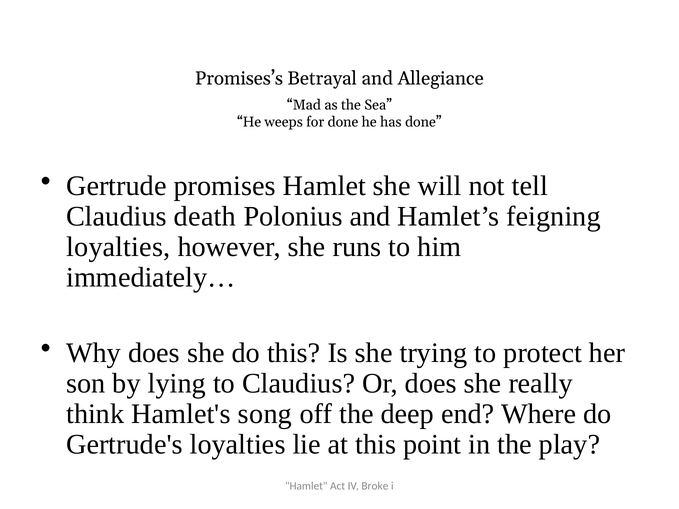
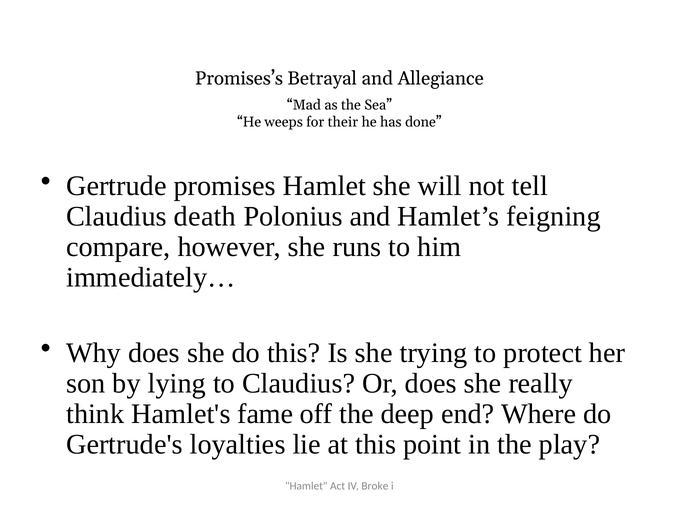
for done: done -> their
loyalties at (118, 247): loyalties -> compare
song: song -> fame
